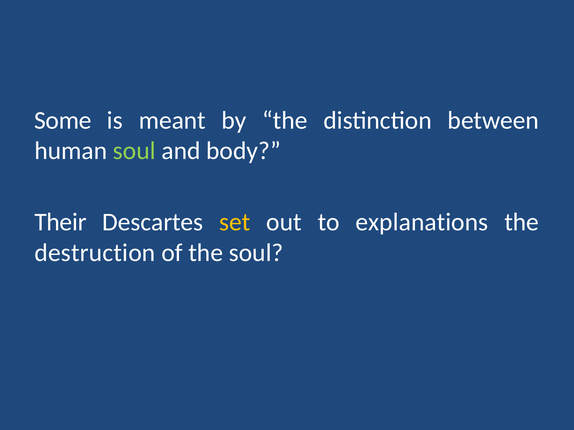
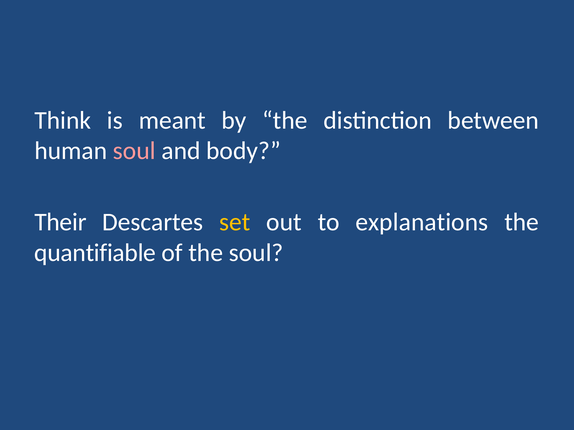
Some: Some -> Think
soul at (134, 151) colour: light green -> pink
destruction: destruction -> quantifiable
